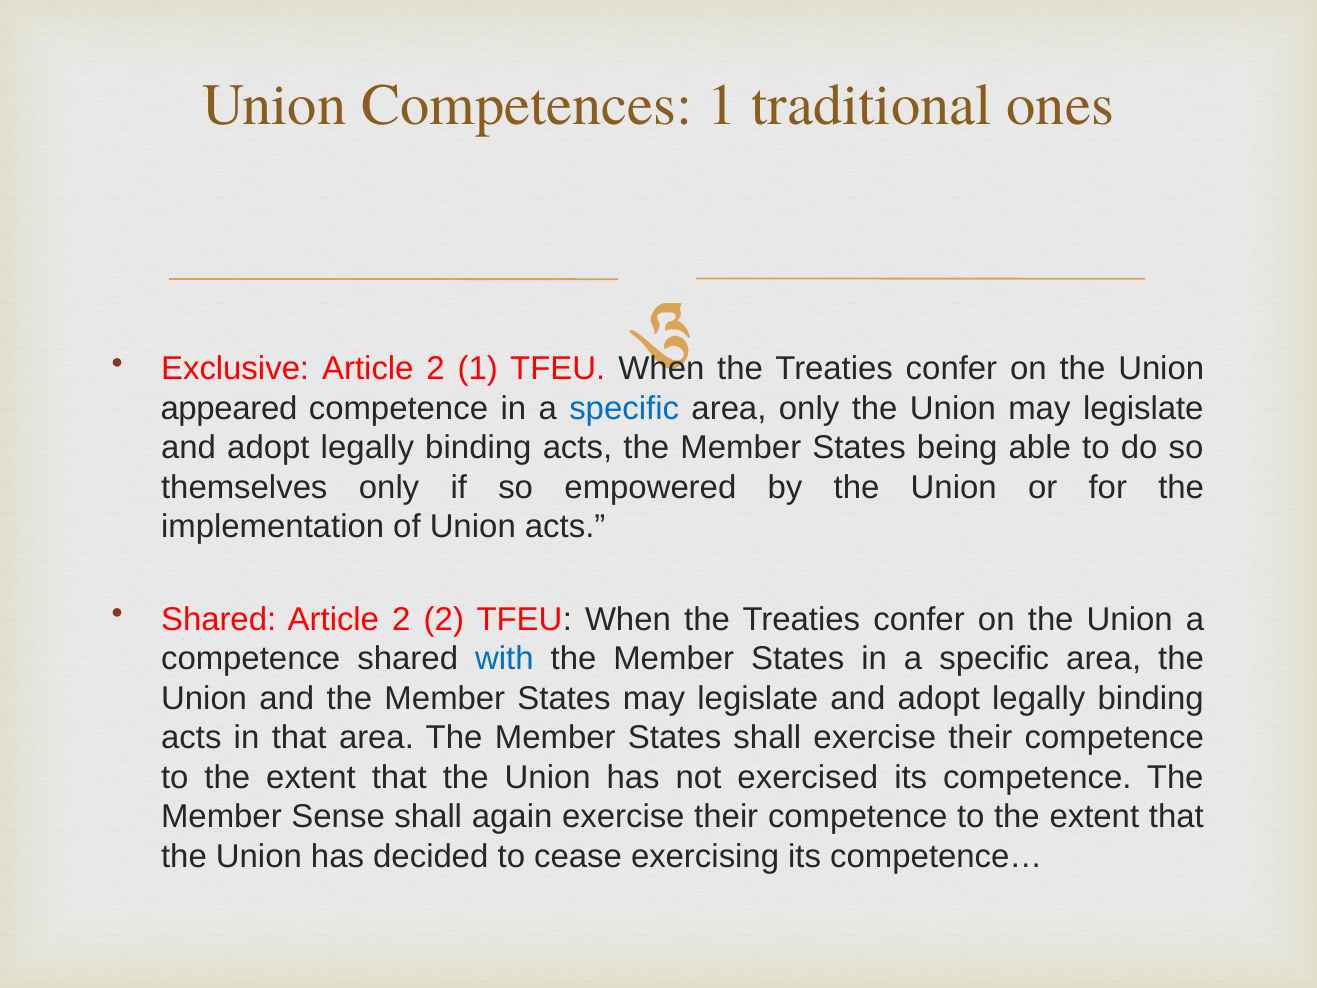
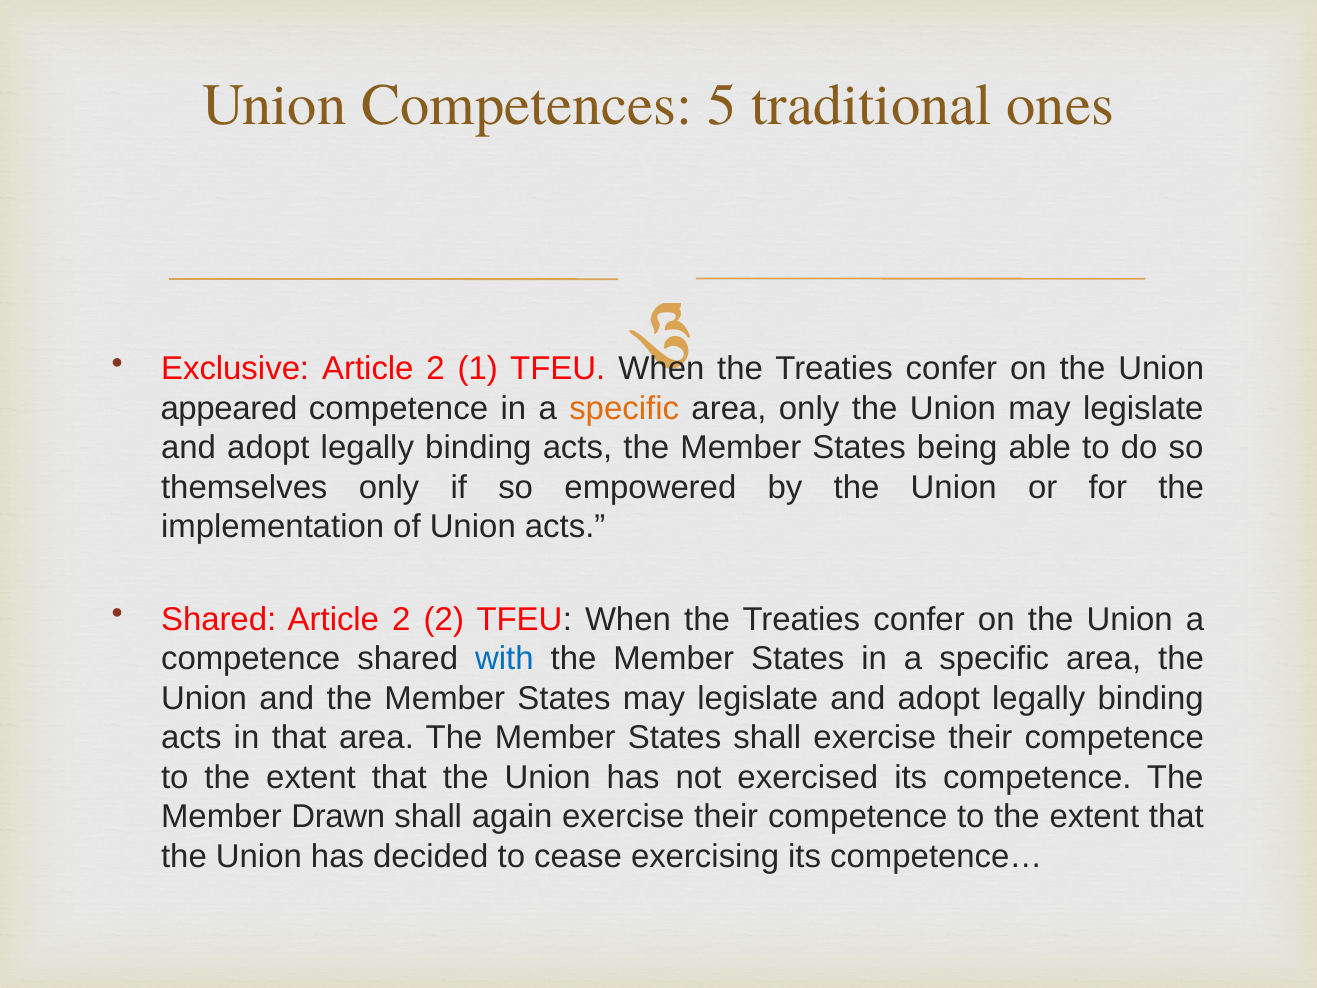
Competences 1: 1 -> 5
specific at (624, 408) colour: blue -> orange
Sense: Sense -> Drawn
